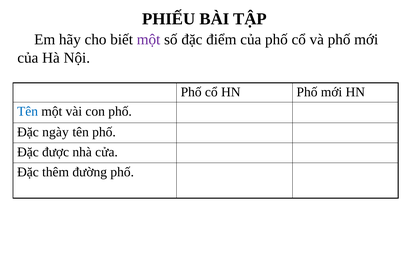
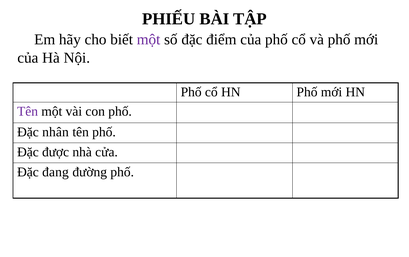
Tên at (28, 112) colour: blue -> purple
ngày: ngày -> nhân
thêm: thêm -> đang
